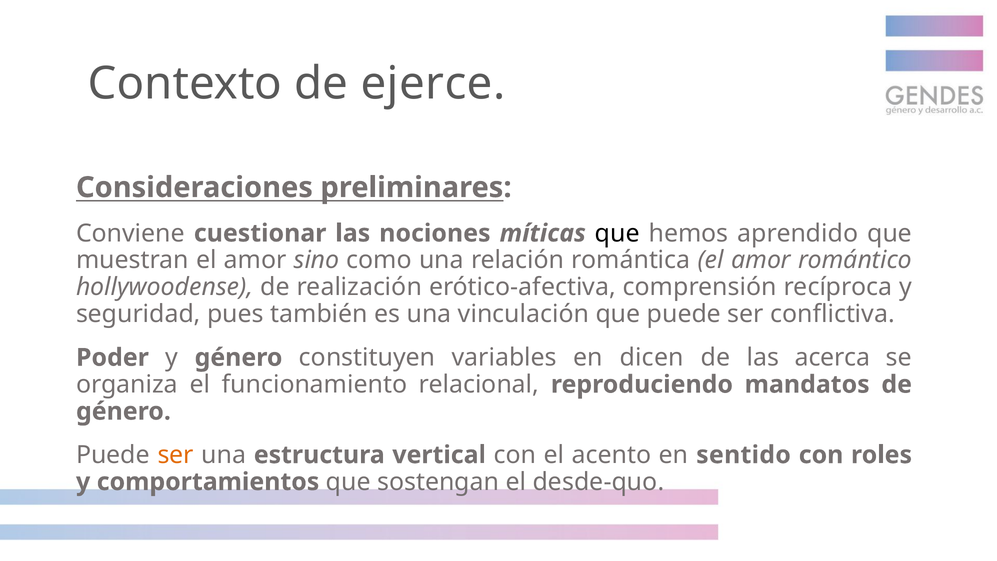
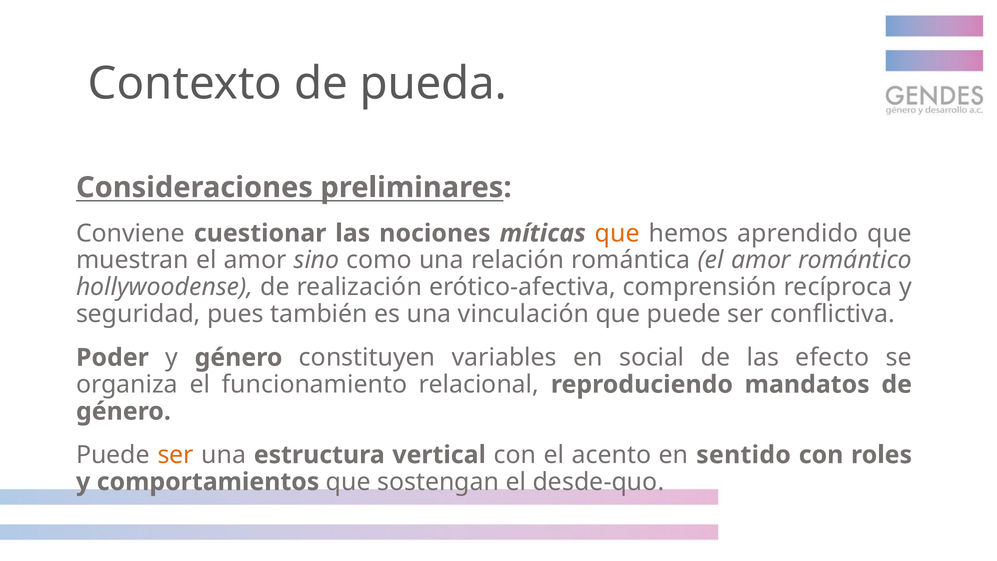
ejerce: ejerce -> pueda
que at (617, 233) colour: black -> orange
dicen: dicen -> social
acerca: acerca -> efecto
